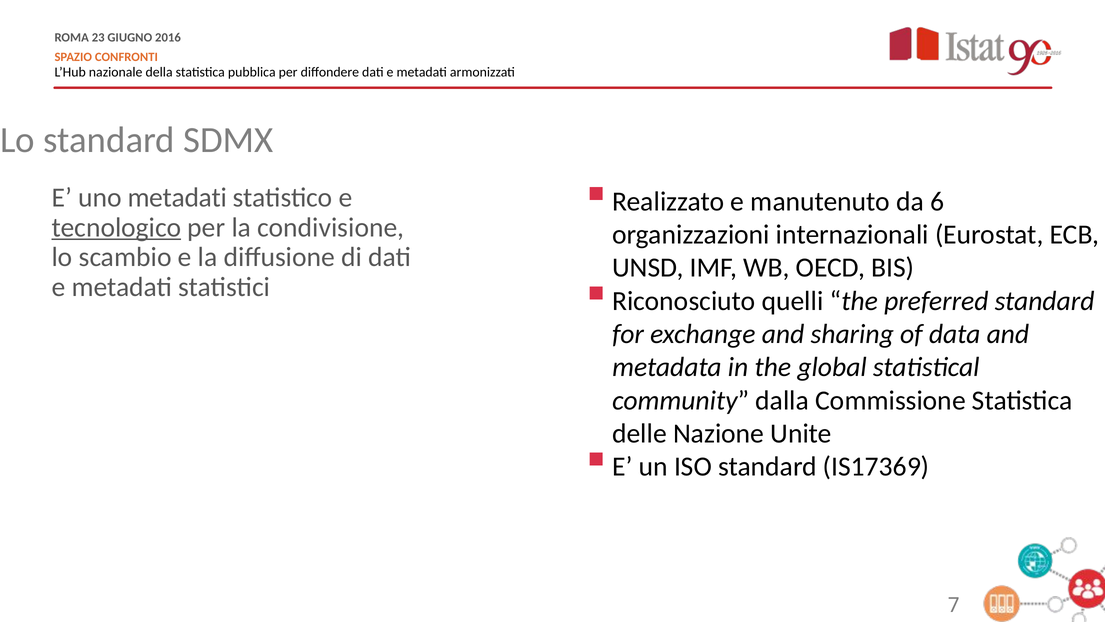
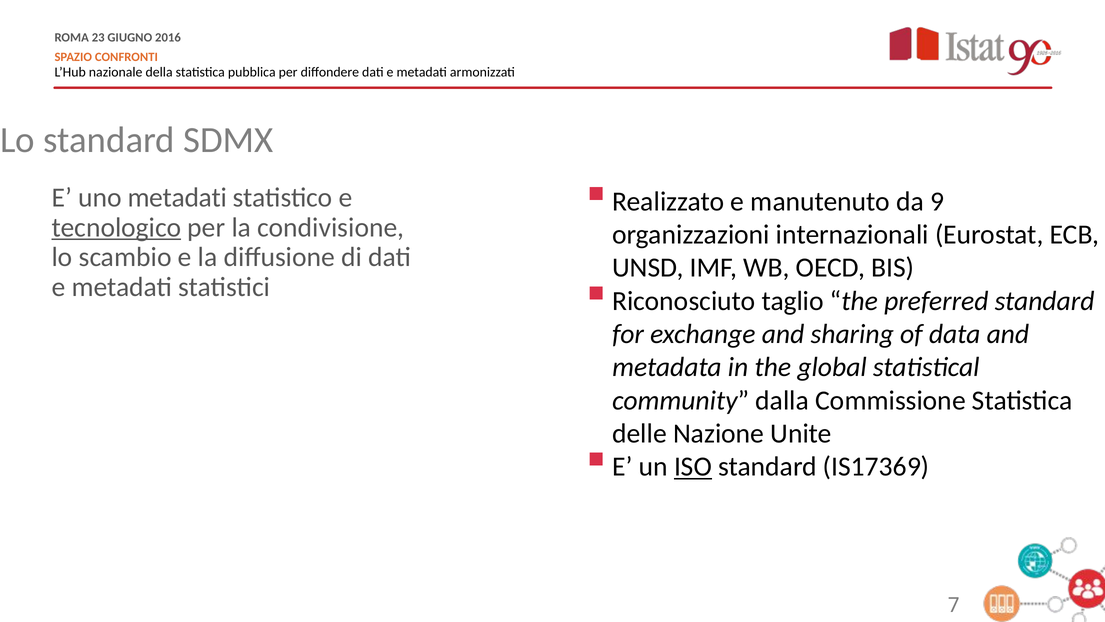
6: 6 -> 9
quelli: quelli -> taglio
ISO underline: none -> present
